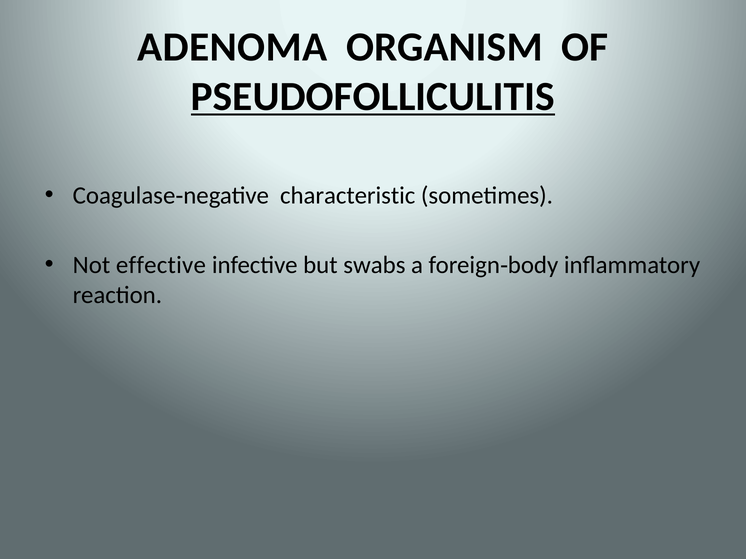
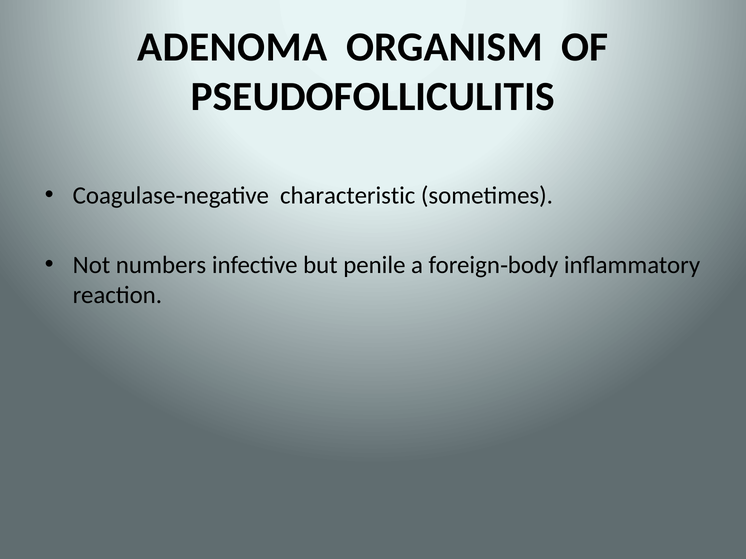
PSEUDOFOLLICULITIS underline: present -> none
effective: effective -> numbers
swabs: swabs -> penile
